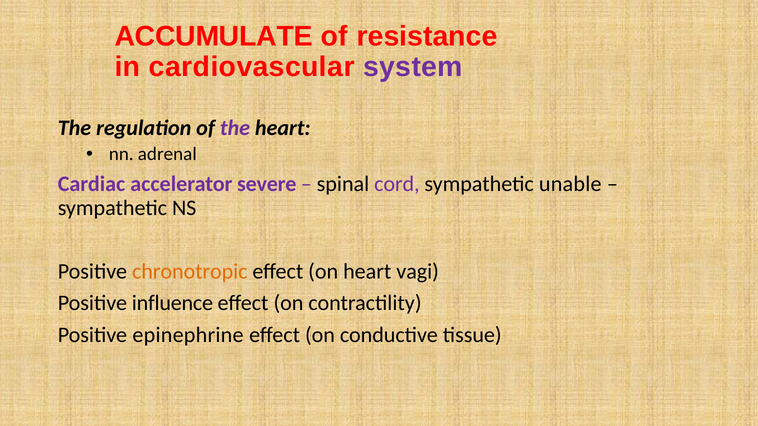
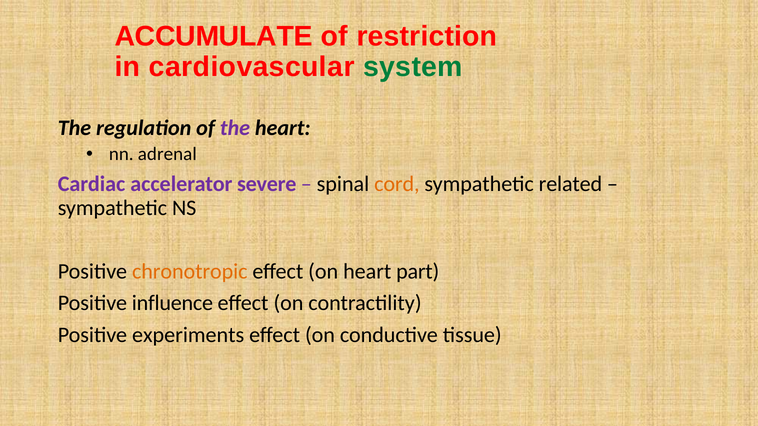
resistance: resistance -> restriction
system colour: purple -> green
cord colour: purple -> orange
unable: unable -> related
vagi: vagi -> part
epinephrine: epinephrine -> experiments
